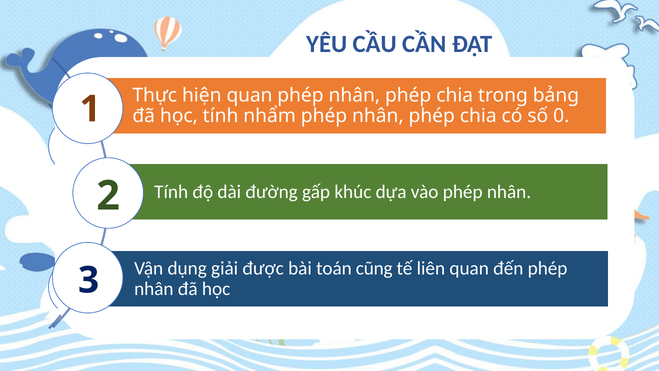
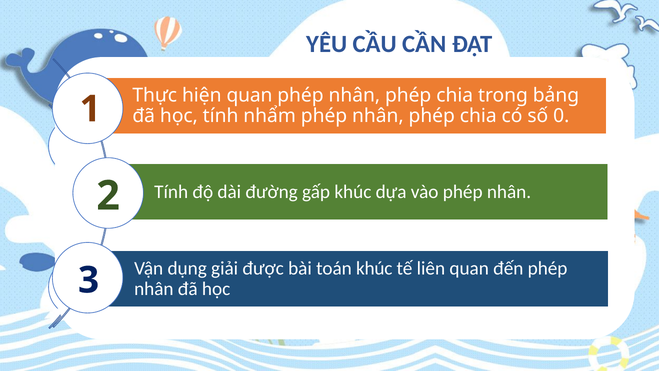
toán cũng: cũng -> khúc
